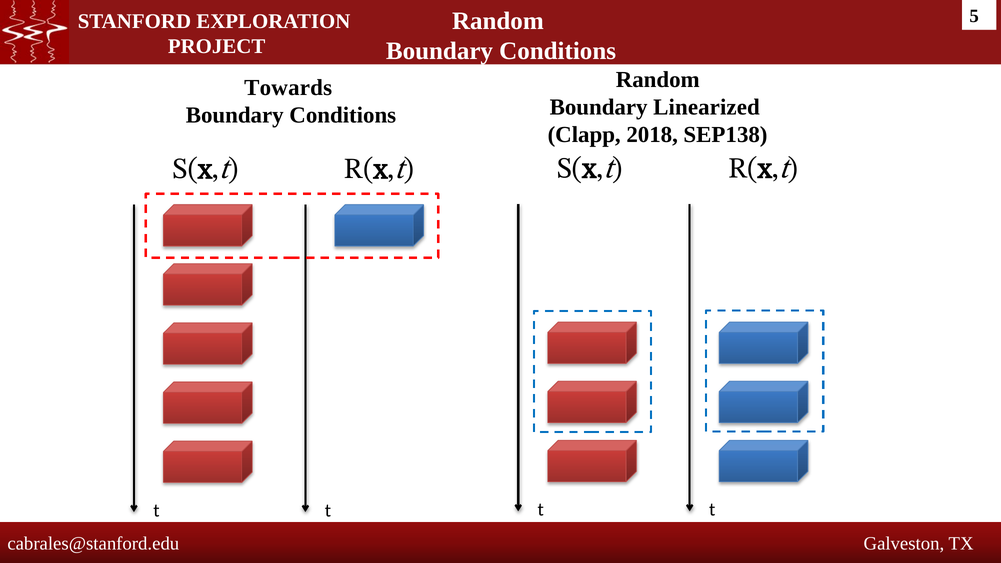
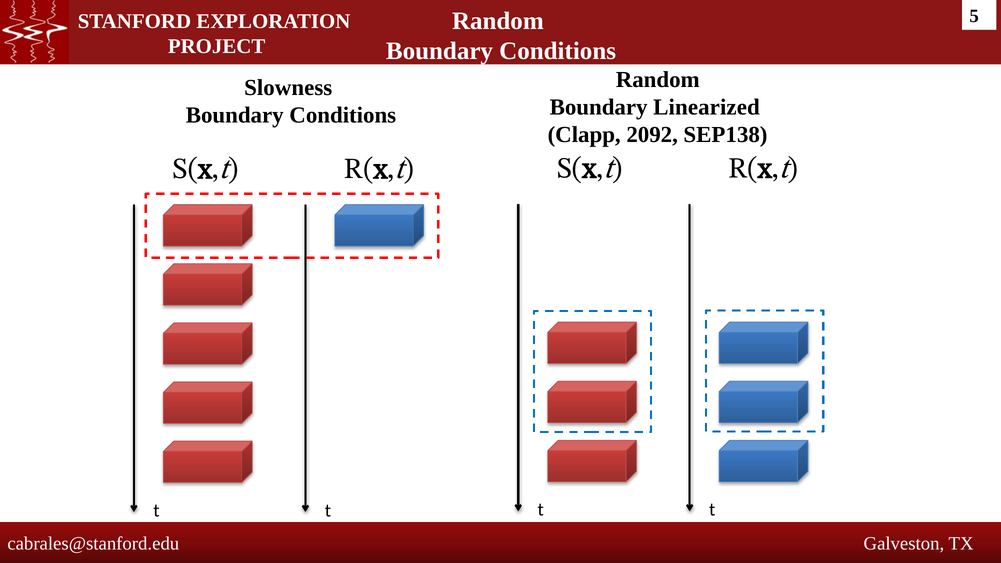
Towards: Towards -> Slowness
2018: 2018 -> 2092
